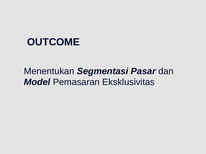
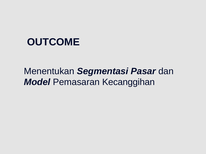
Eksklusivitas: Eksklusivitas -> Kecanggihan
